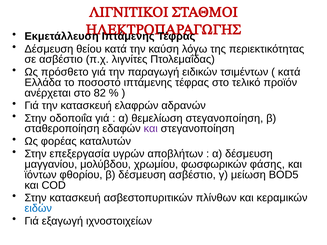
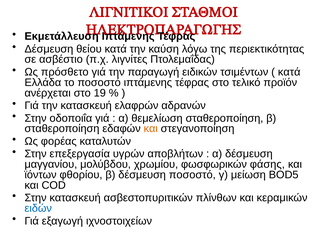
82: 82 -> 19
θεμελίωση στεγανοποίηση: στεγανοποίηση -> σταθεροποίηση
και at (151, 129) colour: purple -> orange
δέσμευση ασβέστιο: ασβέστιο -> ποσοστό
